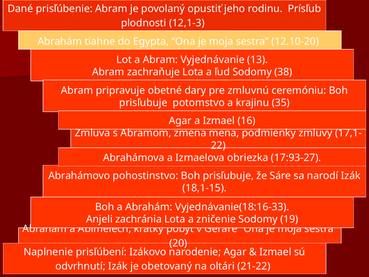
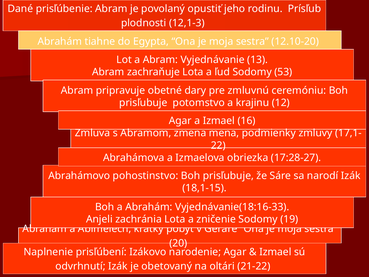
38: 38 -> 53
35: 35 -> 12
17:93-27: 17:93-27 -> 17:28-27
